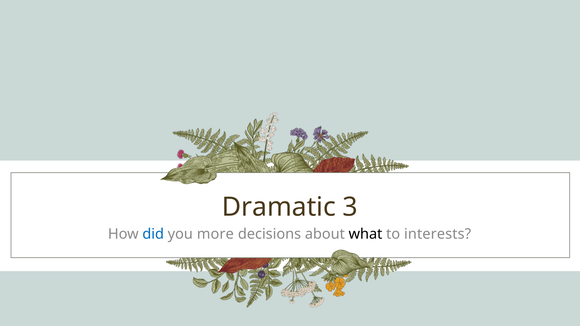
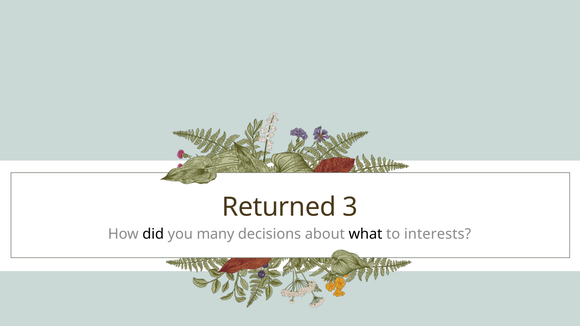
Dramatic: Dramatic -> Returned
did colour: blue -> black
more: more -> many
